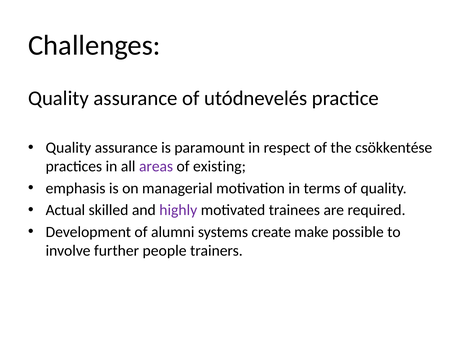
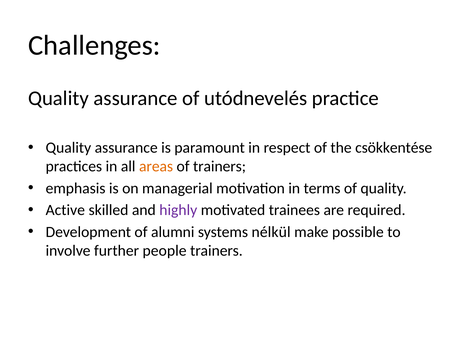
areas colour: purple -> orange
of existing: existing -> trainers
Actual: Actual -> Active
create: create -> nélkül
